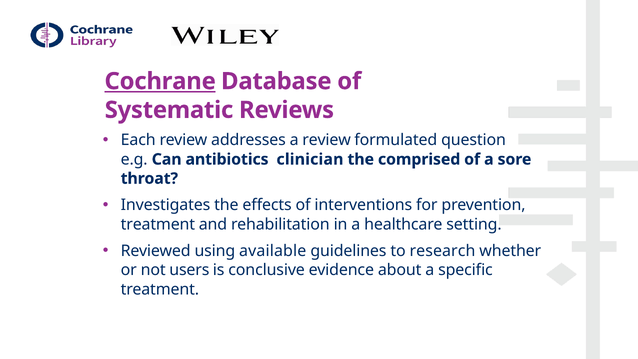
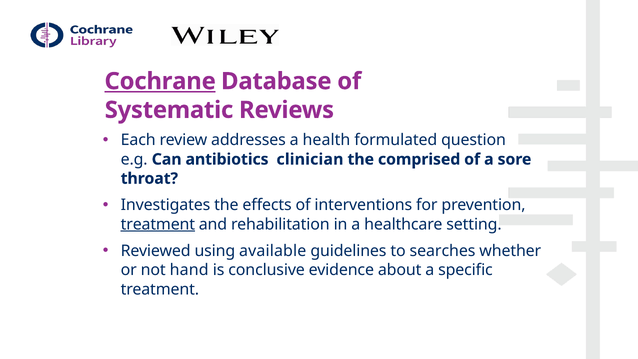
a review: review -> health
treatment at (158, 224) underline: none -> present
research: research -> searches
users: users -> hand
